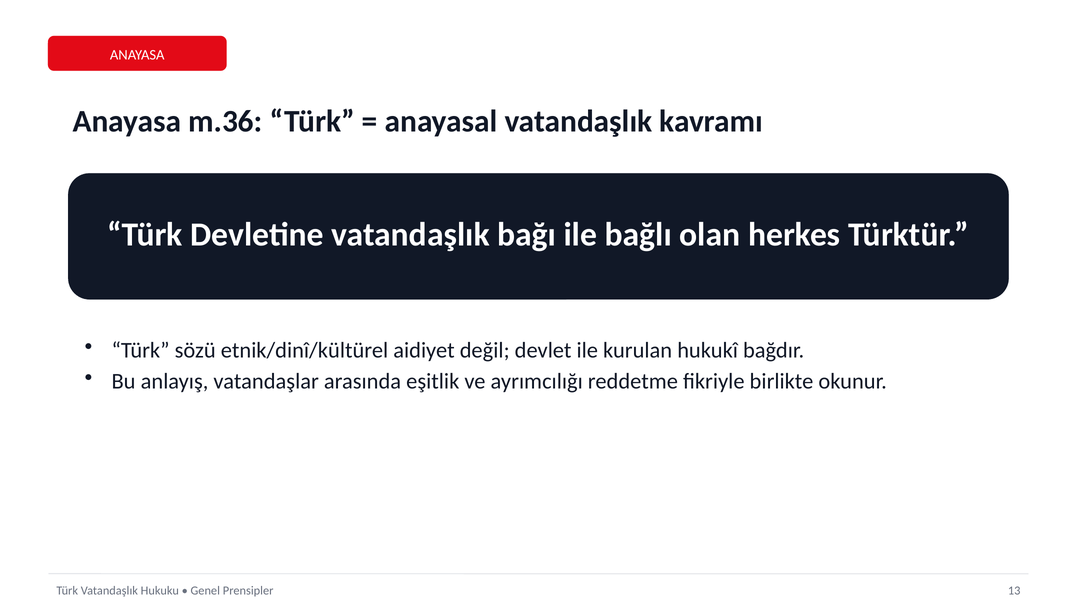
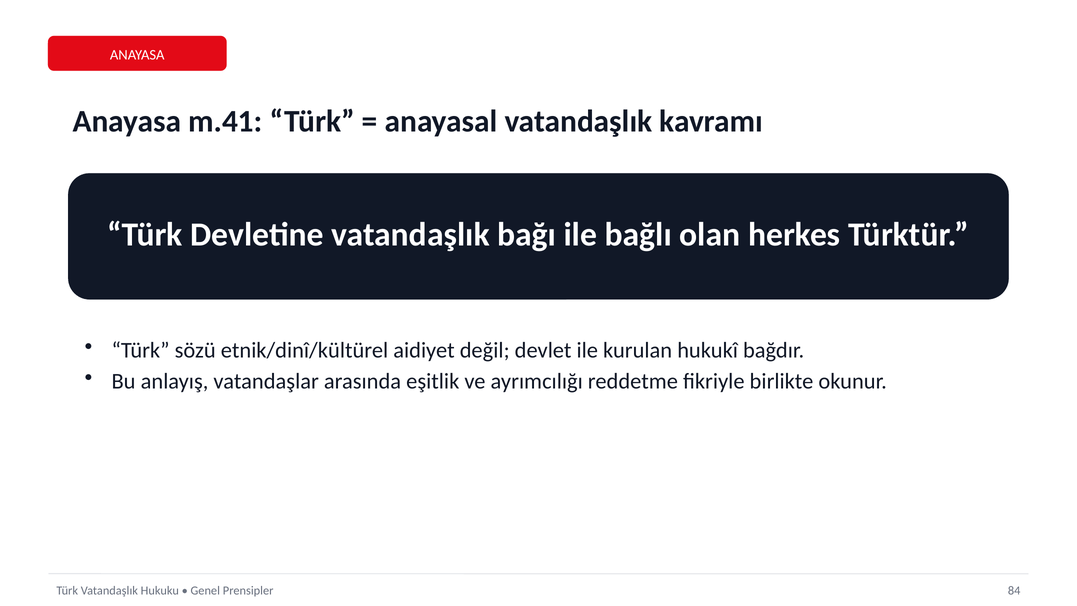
m.36: m.36 -> m.41
13: 13 -> 84
